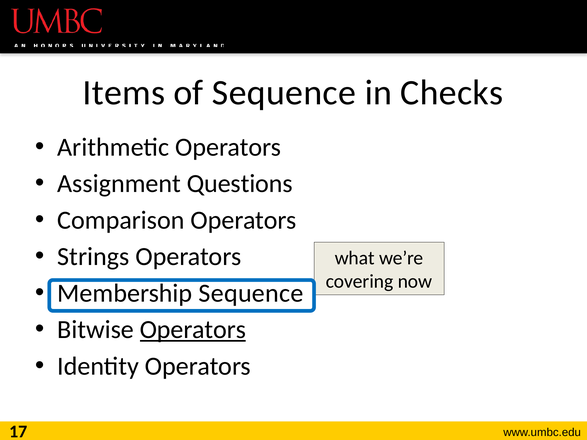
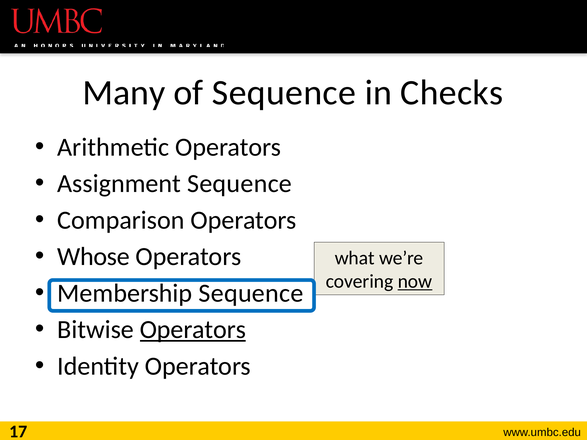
Items: Items -> Many
Assignment Questions: Questions -> Sequence
Strings: Strings -> Whose
now underline: none -> present
